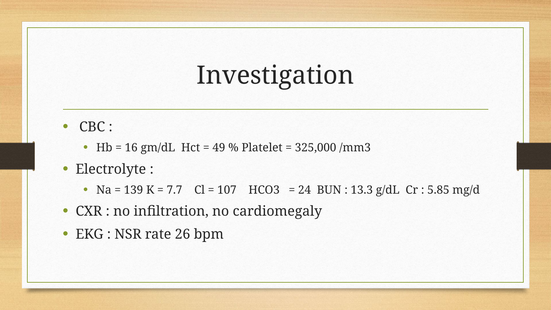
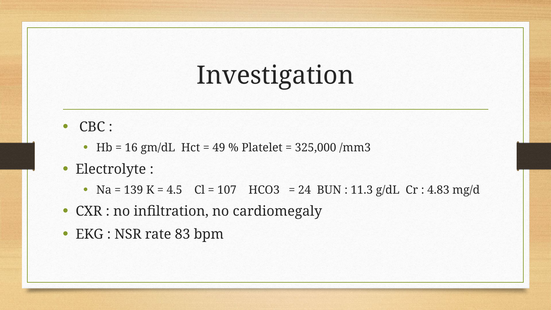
7.7: 7.7 -> 4.5
13.3: 13.3 -> 11.3
5.85: 5.85 -> 4.83
26: 26 -> 83
